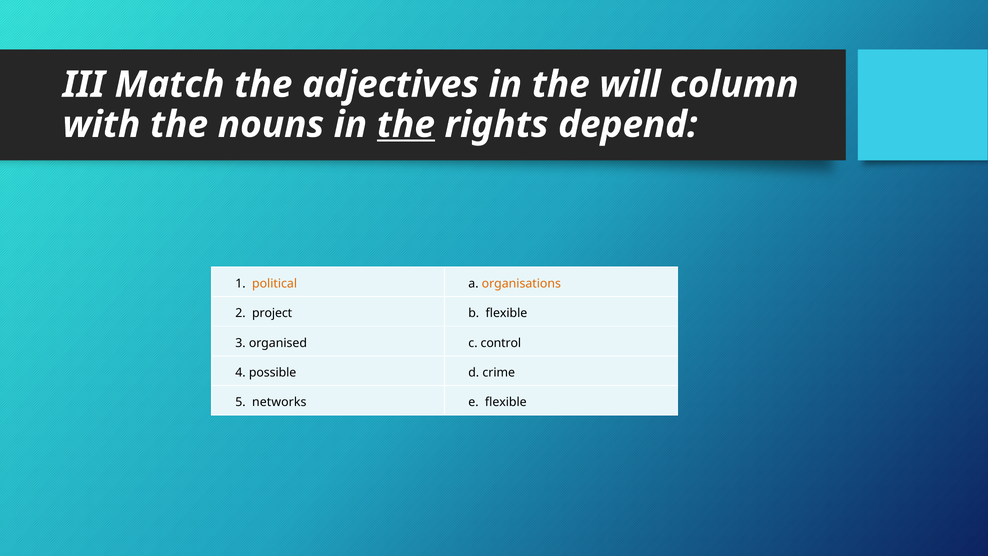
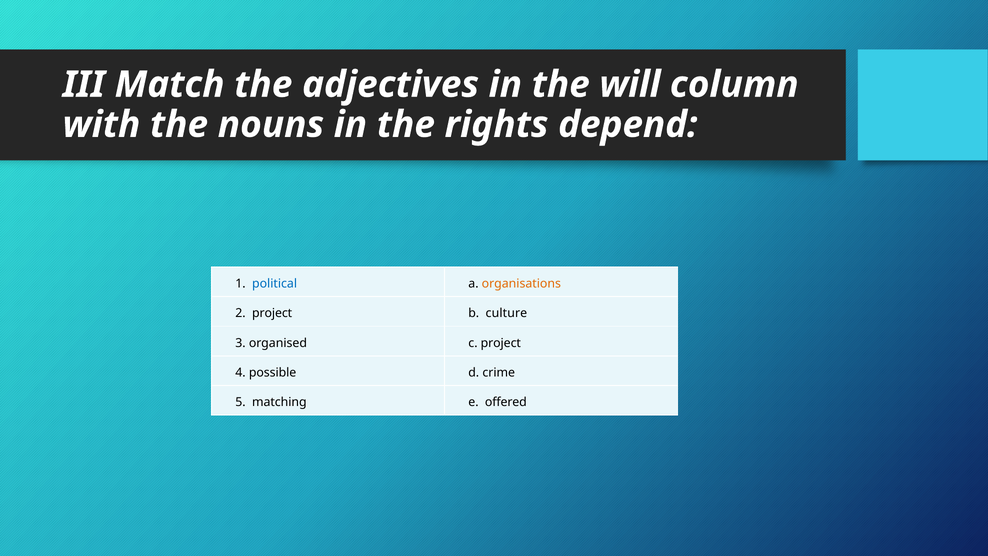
the at (406, 125) underline: present -> none
political colour: orange -> blue
b flexible: flexible -> culture
c control: control -> project
networks: networks -> matching
e flexible: flexible -> offered
